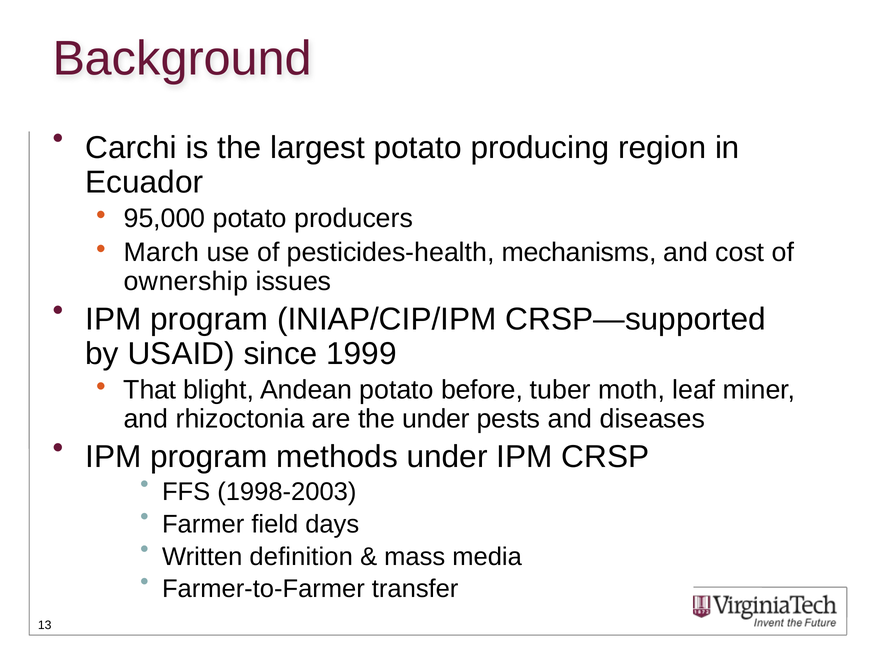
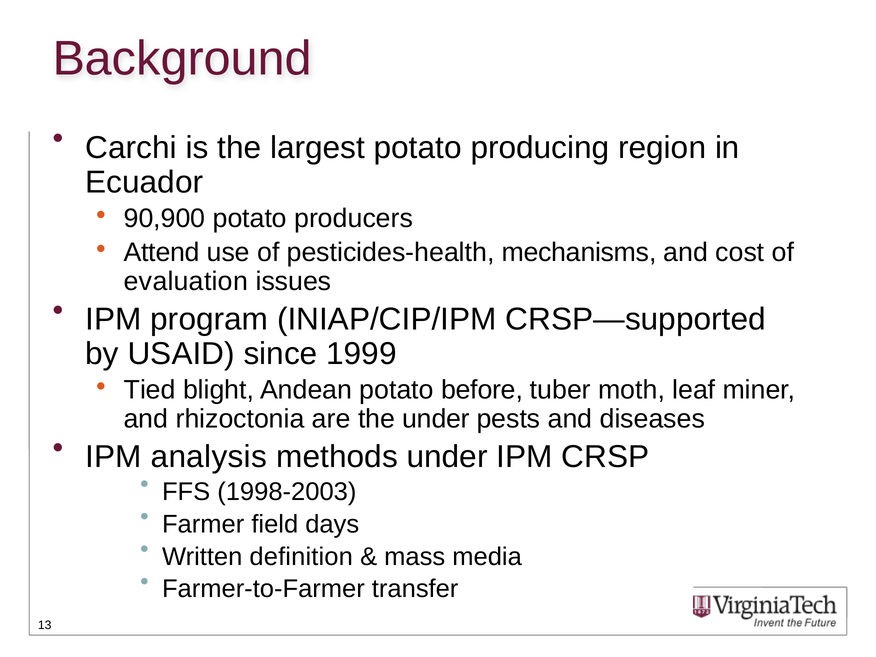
95,000: 95,000 -> 90,900
March: March -> Attend
ownership: ownership -> evaluation
That: That -> Tied
program at (209, 457): program -> analysis
